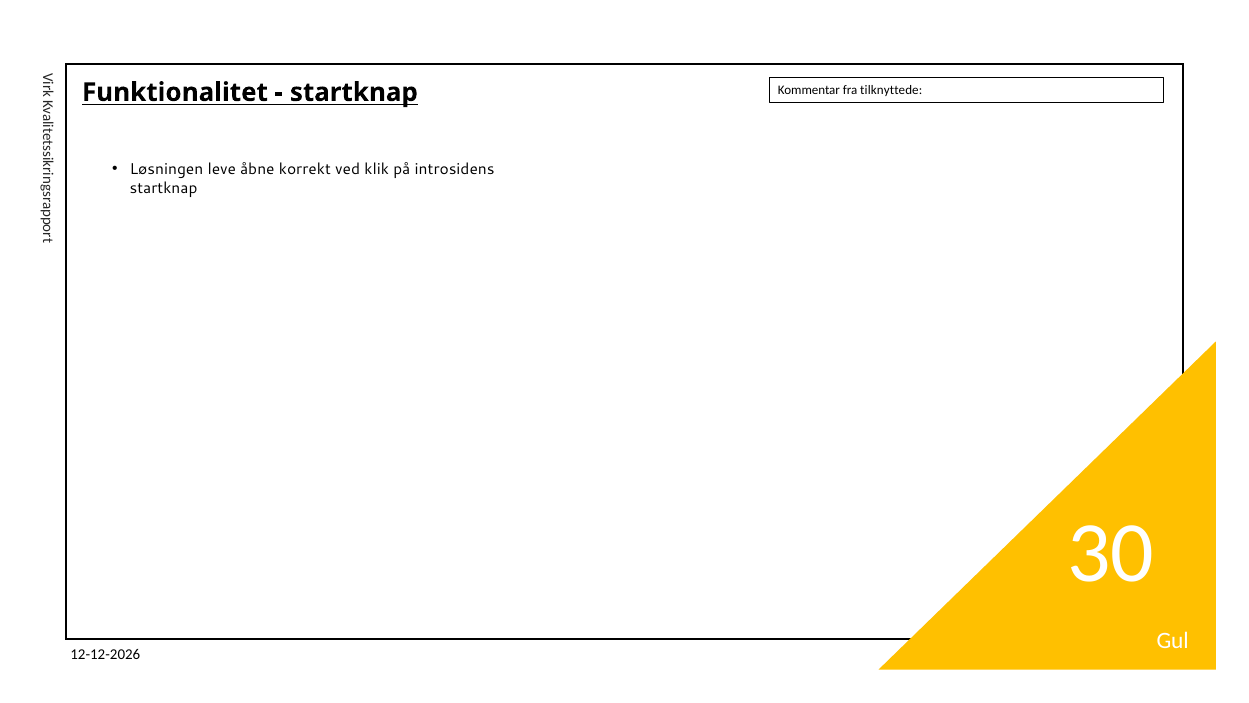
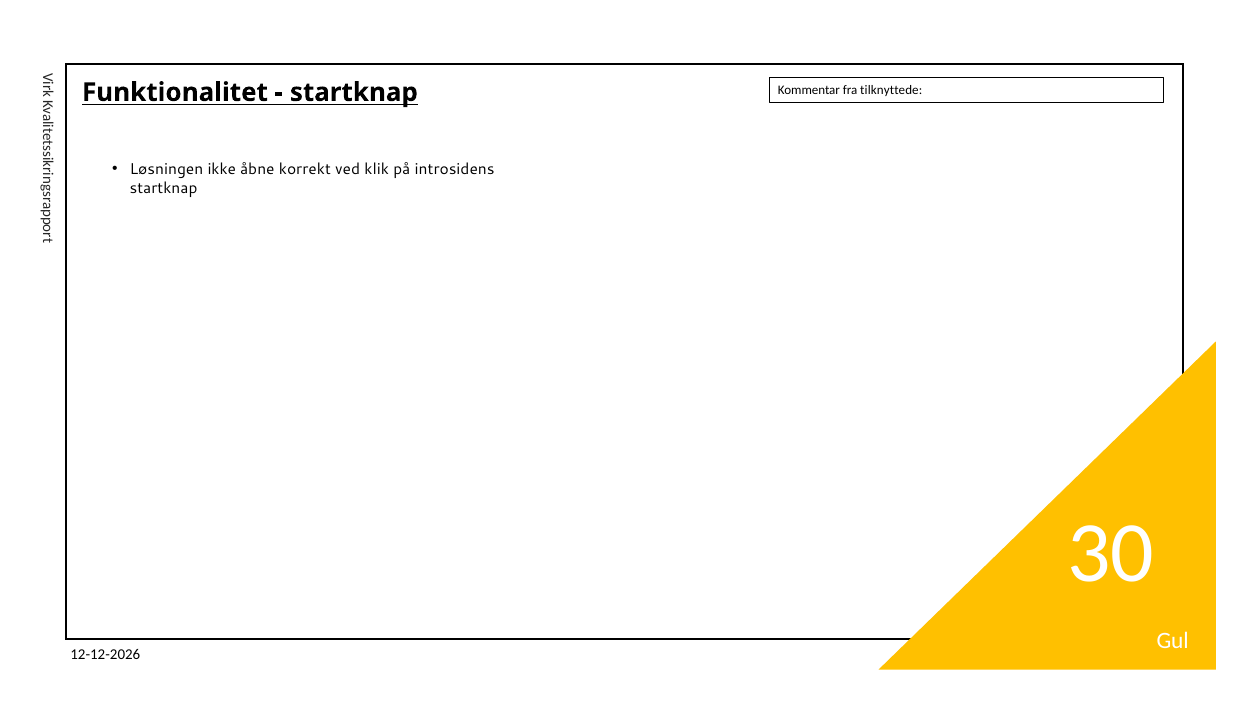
leve: leve -> ikke
